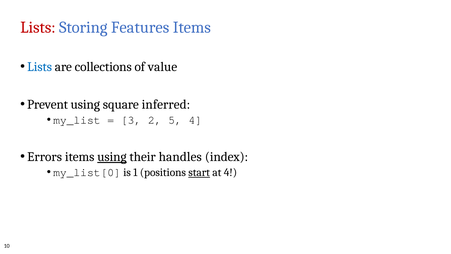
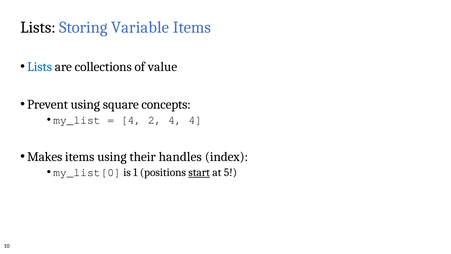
Lists at (38, 27) colour: red -> black
Features: Features -> Variable
inferred: inferred -> concepts
3 at (131, 120): 3 -> 4
2 5: 5 -> 4
Errors: Errors -> Makes
using at (112, 157) underline: present -> none
at 4: 4 -> 5
